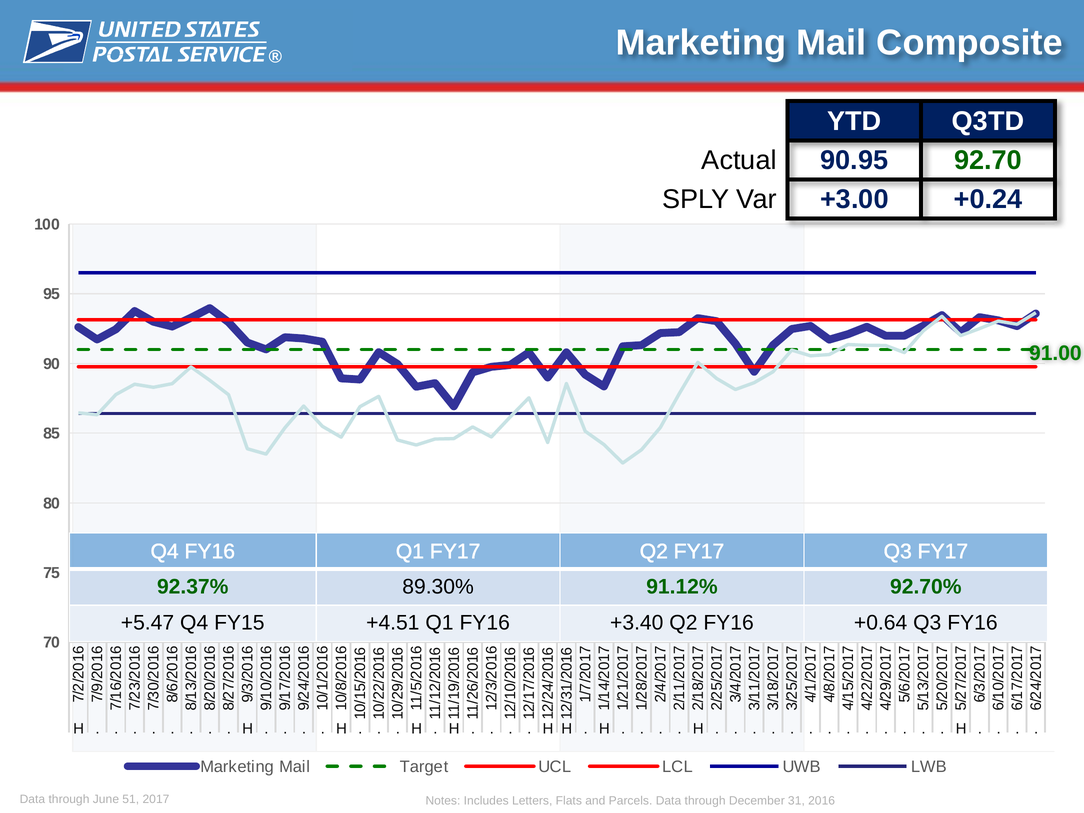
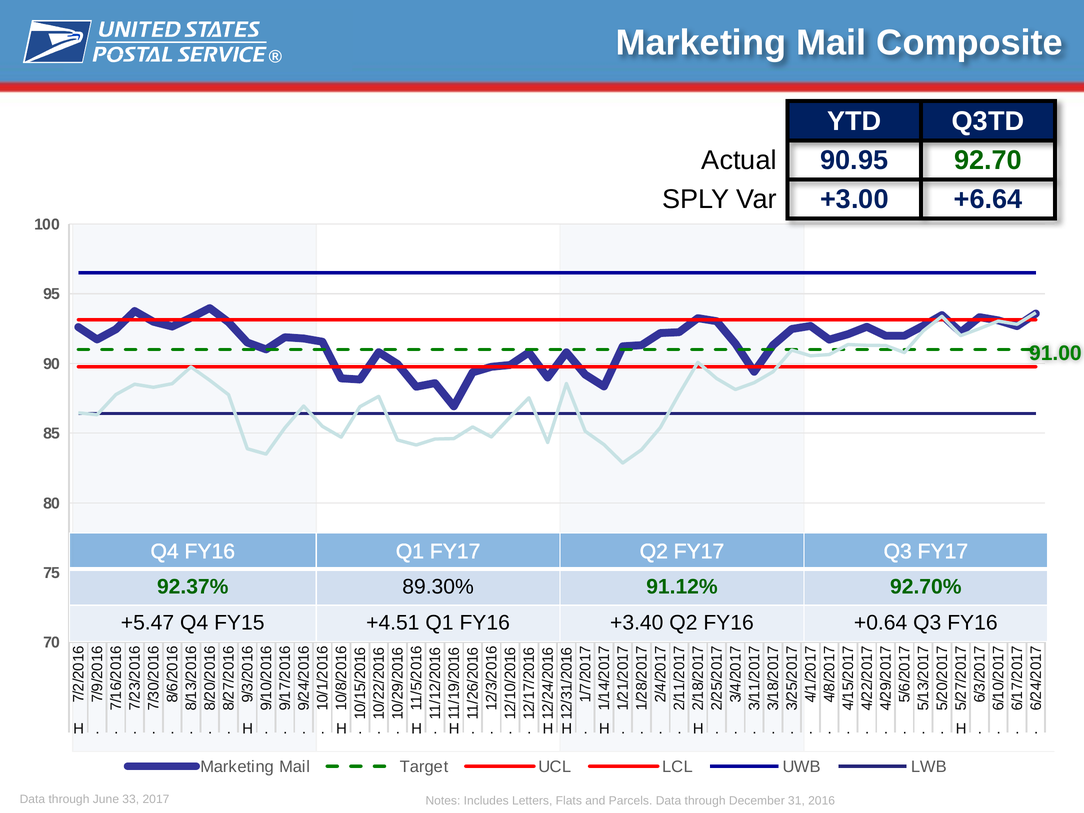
+0.24: +0.24 -> +6.64
51: 51 -> 33
